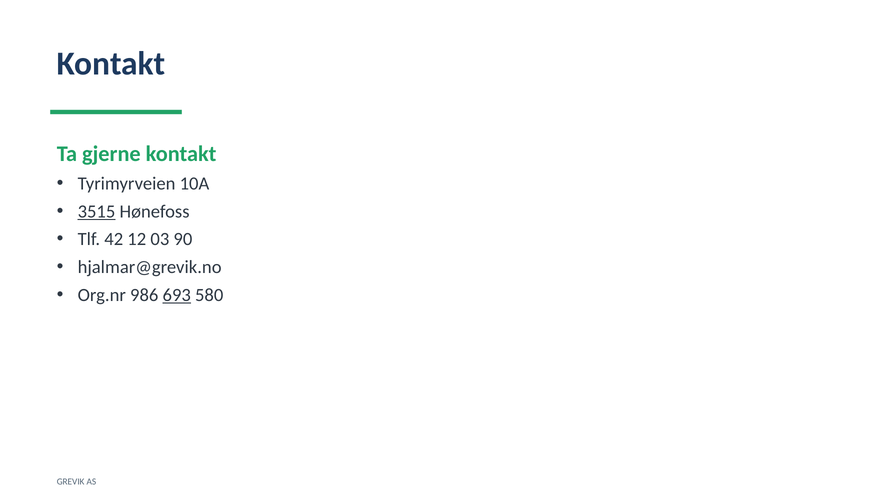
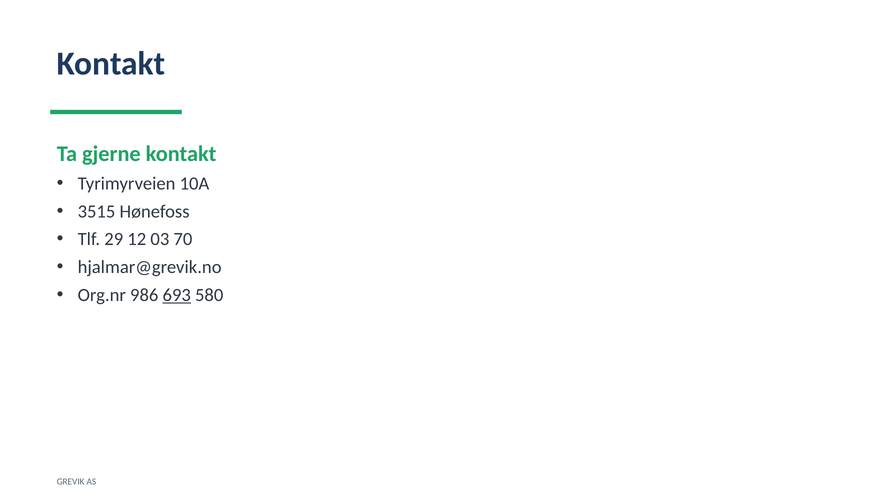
3515 underline: present -> none
42: 42 -> 29
90: 90 -> 70
